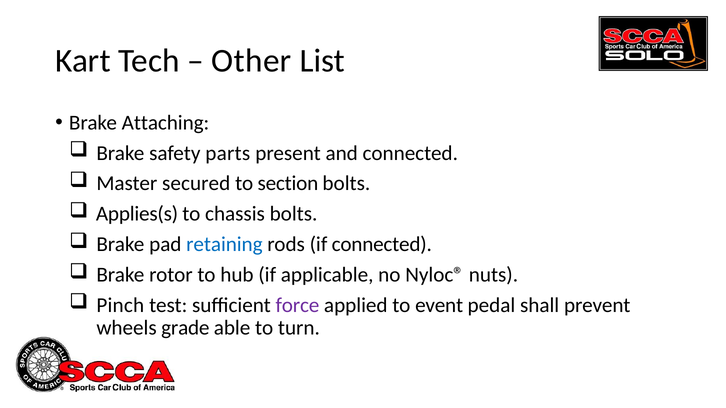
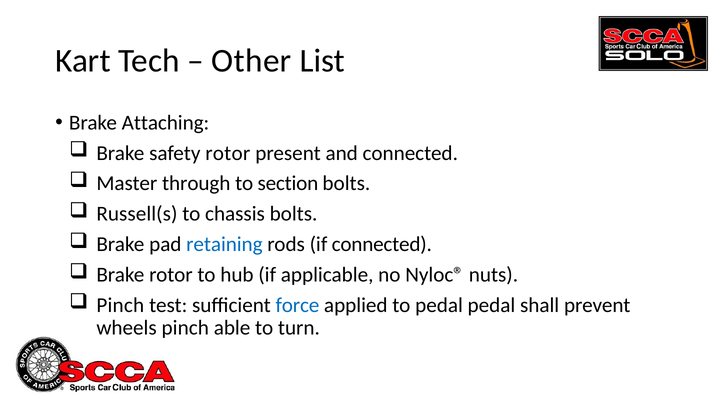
safety parts: parts -> rotor
secured: secured -> through
Applies(s: Applies(s -> Russell(s
force colour: purple -> blue
to event: event -> pedal
wheels grade: grade -> pinch
